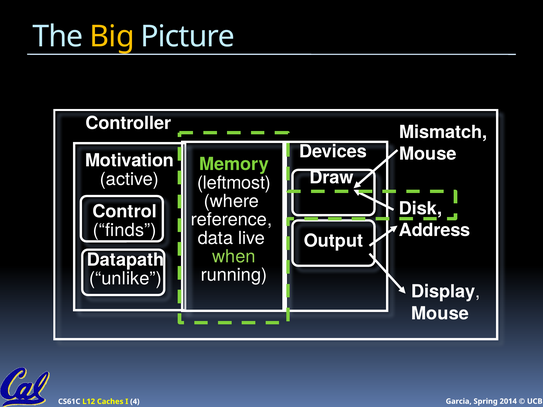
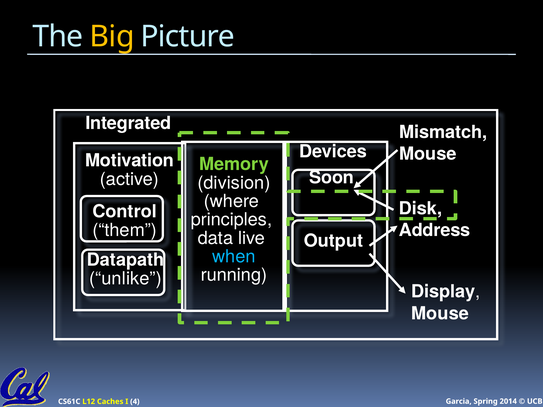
Controller: Controller -> Integrated
Draw: Draw -> Soon
leftmost: leftmost -> division
reference: reference -> principles
finds: finds -> them
when colour: light green -> light blue
